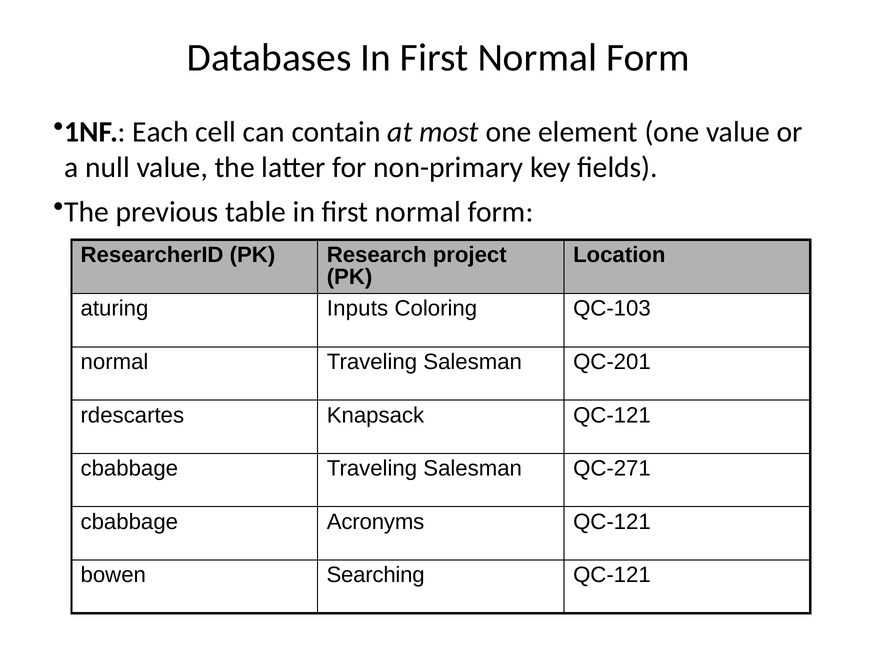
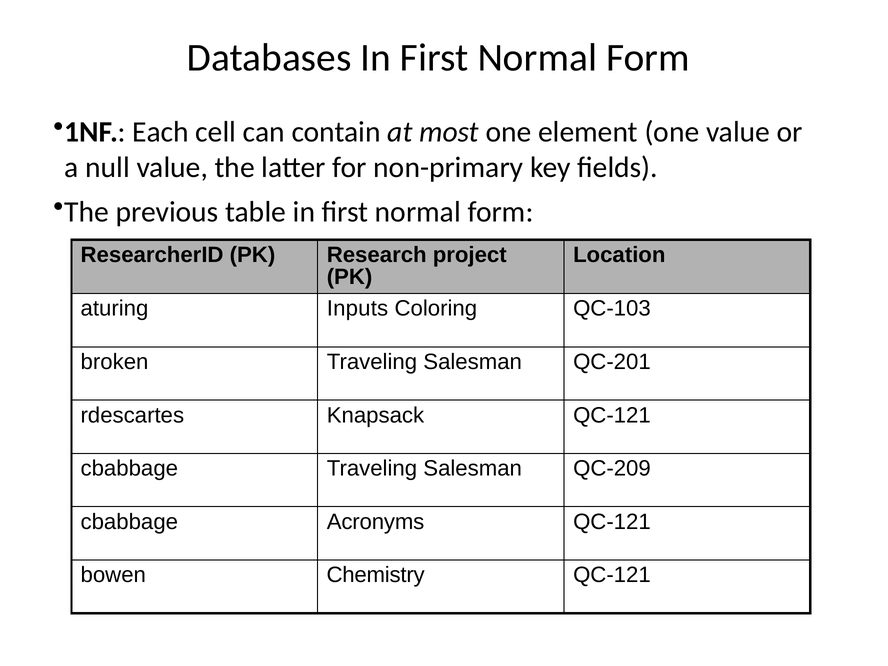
normal at (115, 362): normal -> broken
QC-271: QC-271 -> QC-209
Searching: Searching -> Chemistry
